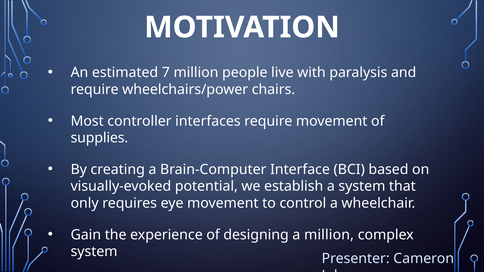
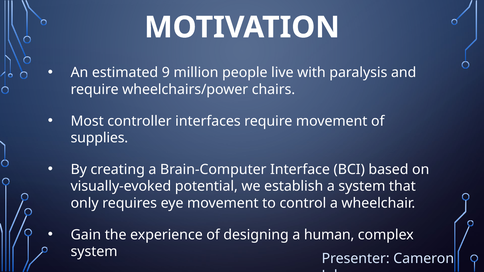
7: 7 -> 9
a million: million -> human
